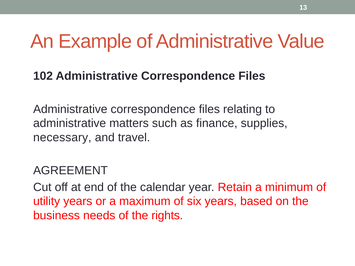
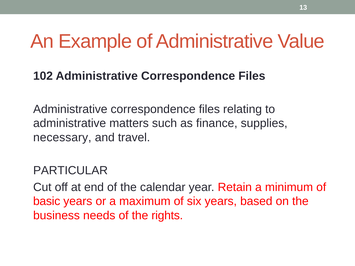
AGREEMENT: AGREEMENT -> PARTICULAR
utility: utility -> basic
